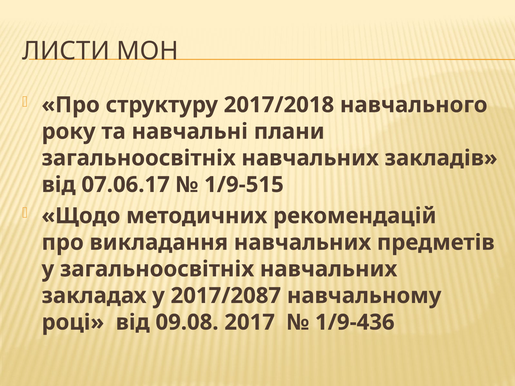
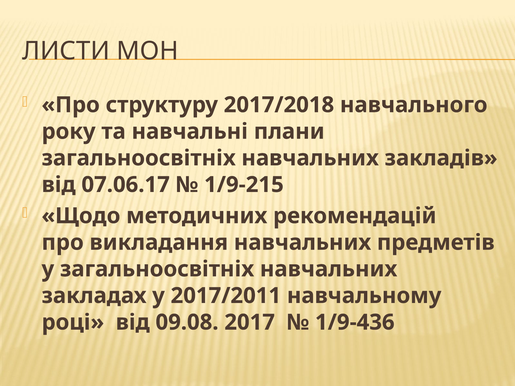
1/9-515: 1/9-515 -> 1/9-215
2017/2087: 2017/2087 -> 2017/2011
